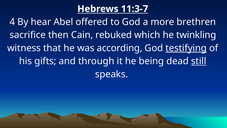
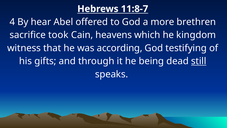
11:3-7: 11:3-7 -> 11:8-7
then: then -> took
rebuked: rebuked -> heavens
twinkling: twinkling -> kingdom
testifying underline: present -> none
